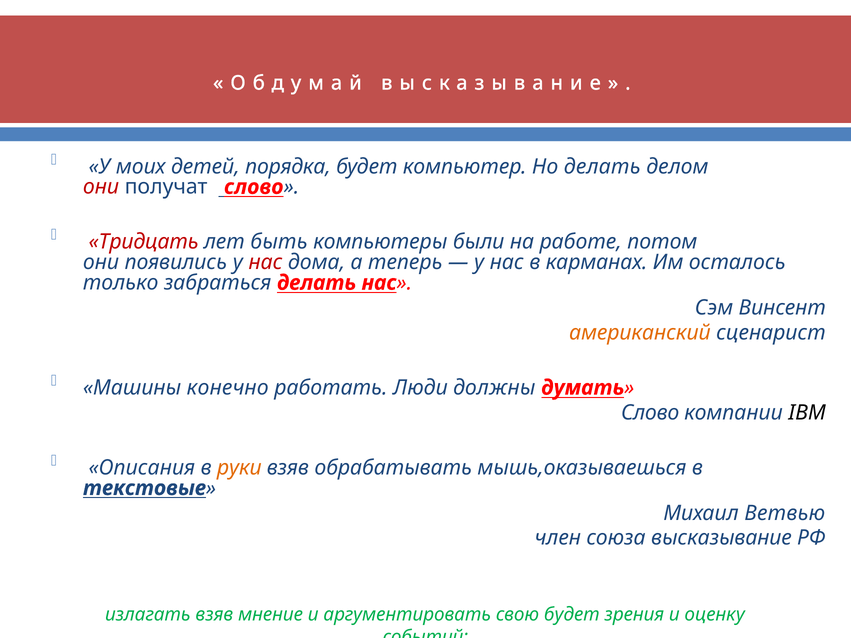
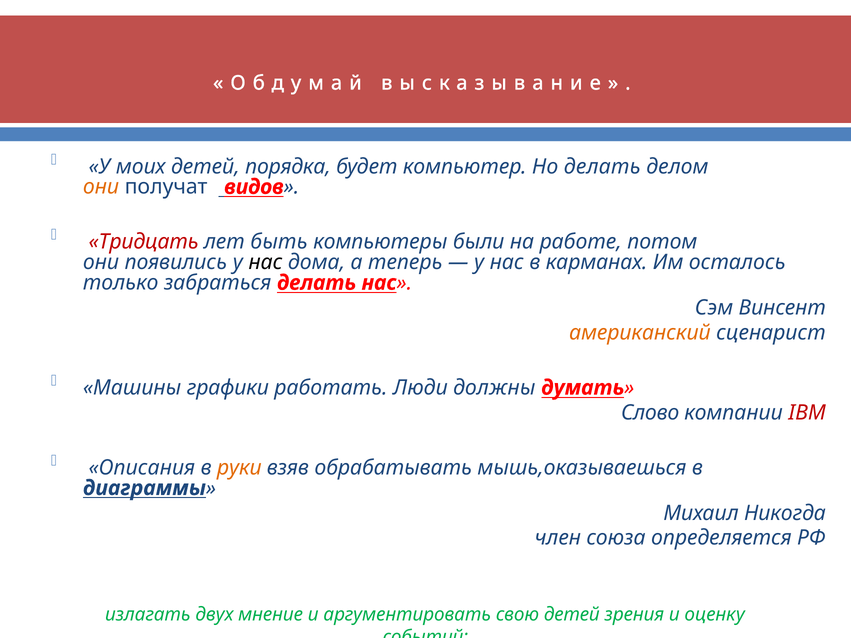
они at (101, 187) colour: red -> orange
получат слово: слово -> видов
нас at (265, 262) colour: red -> black
конечно: конечно -> графики
IBM colour: black -> red
текстовые: текстовые -> диаграммы
Ветвью: Ветвью -> Никогда
высказывание: высказывание -> определяется
излагать взяв: взяв -> двух
свою будет: будет -> детей
